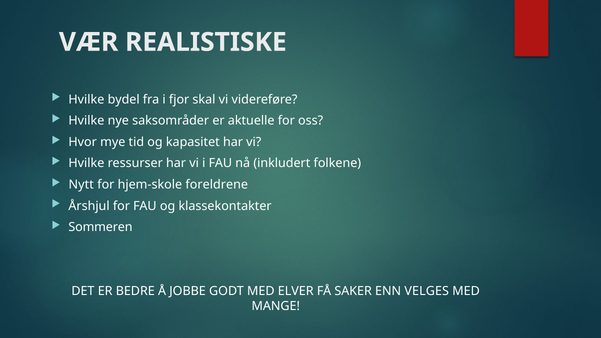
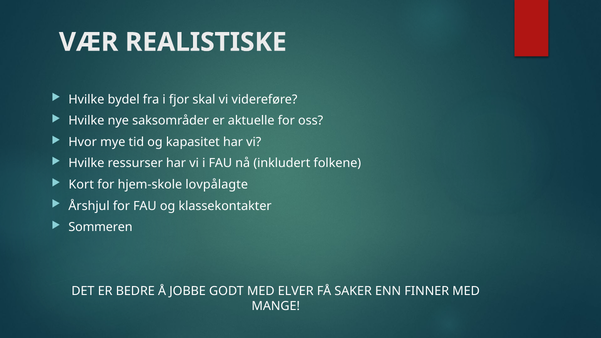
Nytt: Nytt -> Kort
foreldrene: foreldrene -> lovpålagte
VELGES: VELGES -> FINNER
